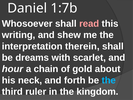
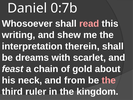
1:7b: 1:7b -> 0:7b
hour: hour -> feast
forth: forth -> from
the at (109, 80) colour: light blue -> pink
